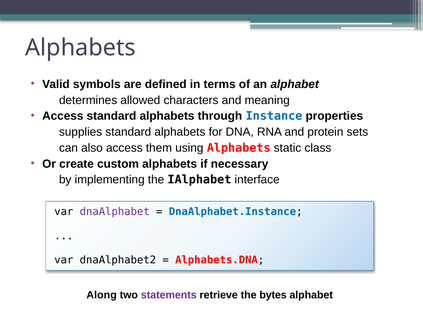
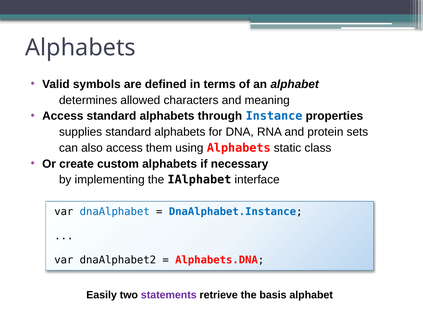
dnaAlphabet colour: purple -> blue
Along: Along -> Easily
bytes: bytes -> basis
